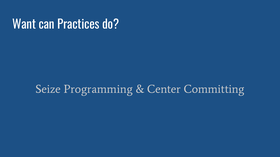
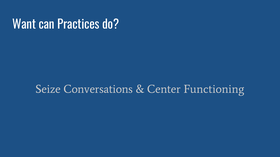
Programming: Programming -> Conversations
Committing: Committing -> Functioning
